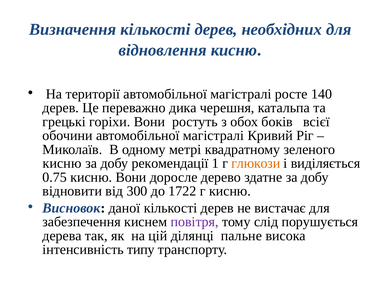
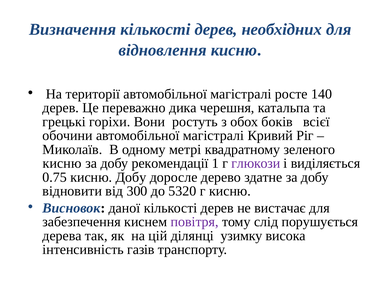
глюкози colour: orange -> purple
кисню Вони: Вони -> Добу
1722: 1722 -> 5320
пальне: пальне -> узимку
типу: типу -> газів
